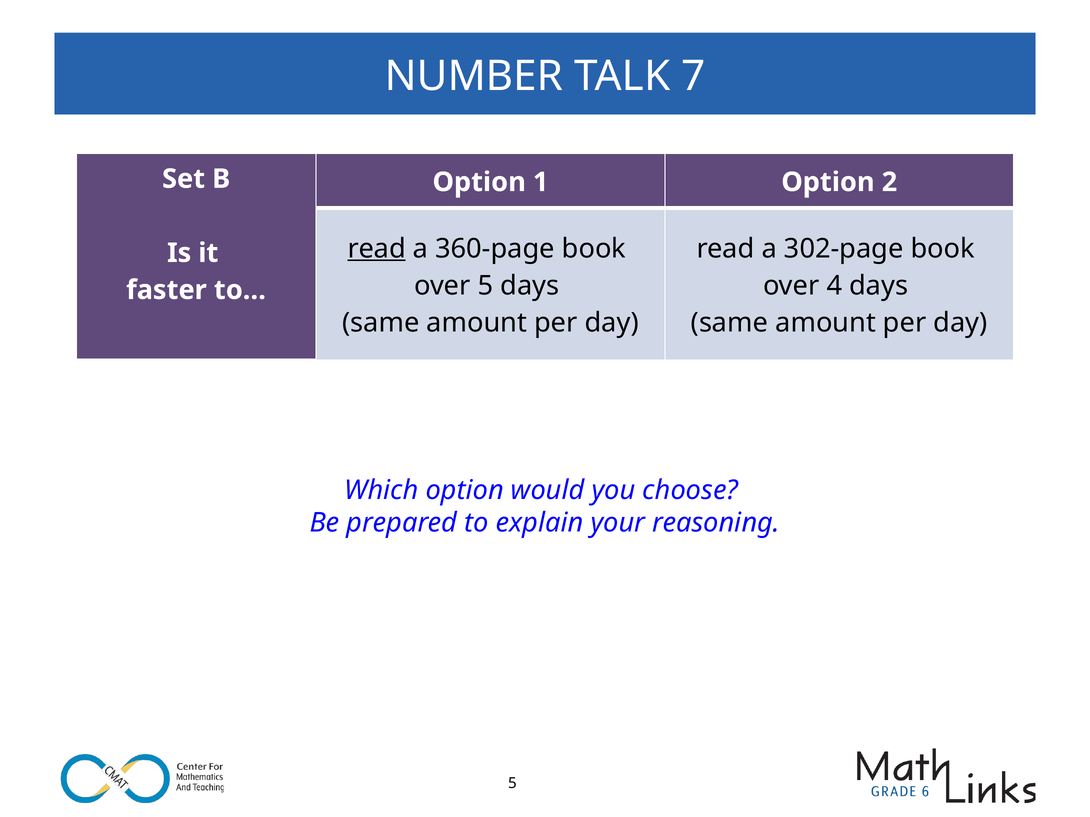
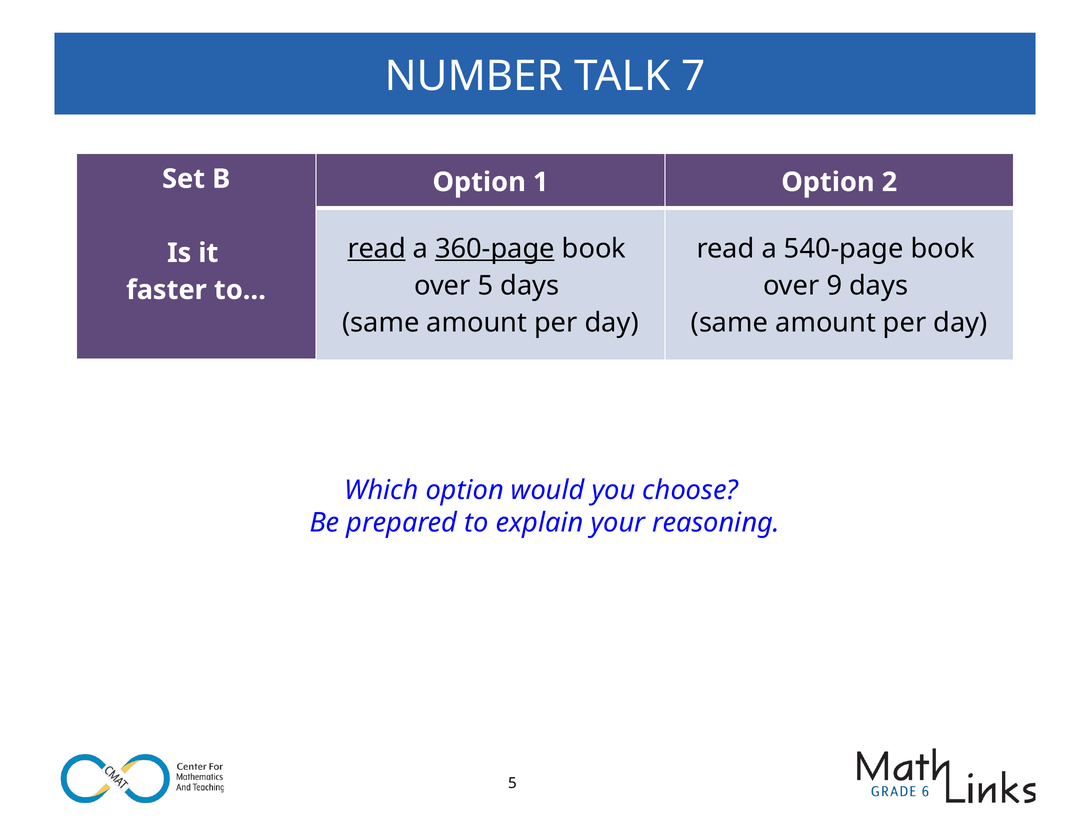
360-page underline: none -> present
302-page: 302-page -> 540-page
4: 4 -> 9
